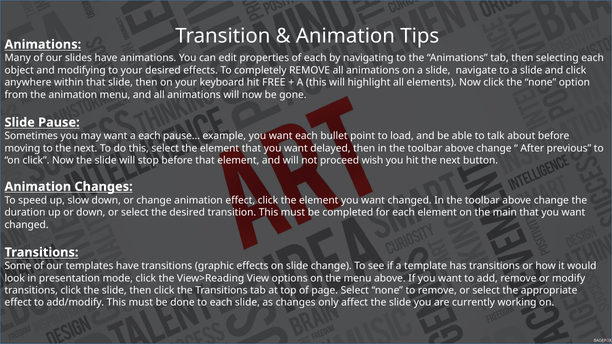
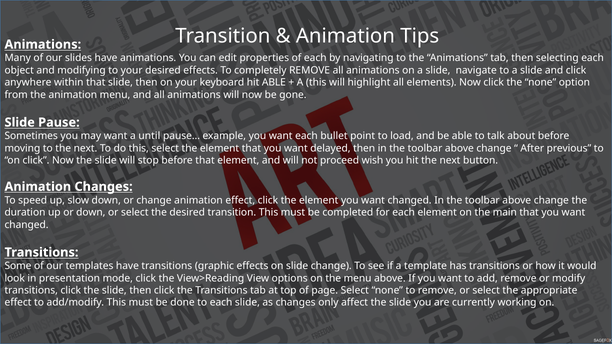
hit FREE: FREE -> ABLE
a each: each -> until
